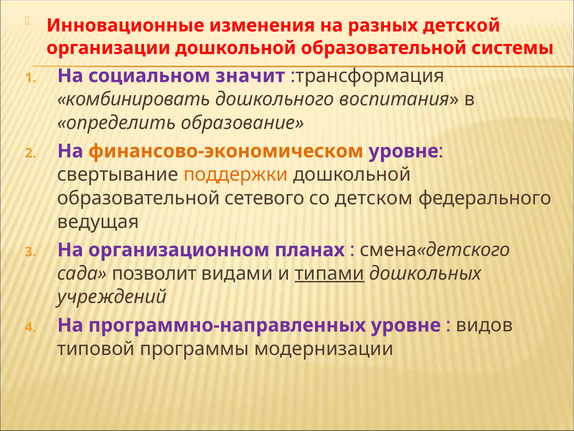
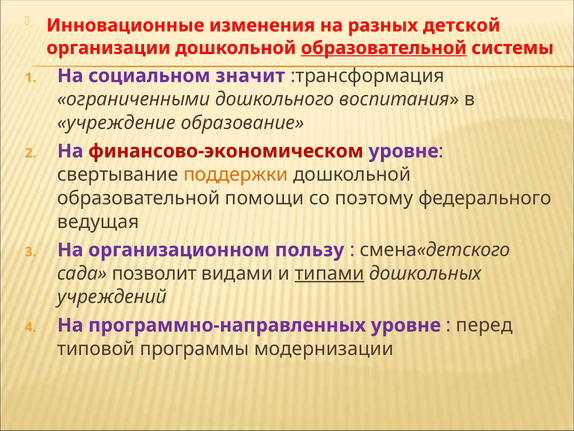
образовательной at (384, 48) underline: none -> present
комбинировать: комбинировать -> ограниченными
определить: определить -> учреждение
финансово-экономическом colour: orange -> red
сетевого: сетевого -> помощи
детском: детском -> поэтому
планах: планах -> пользу
видов: видов -> перед
